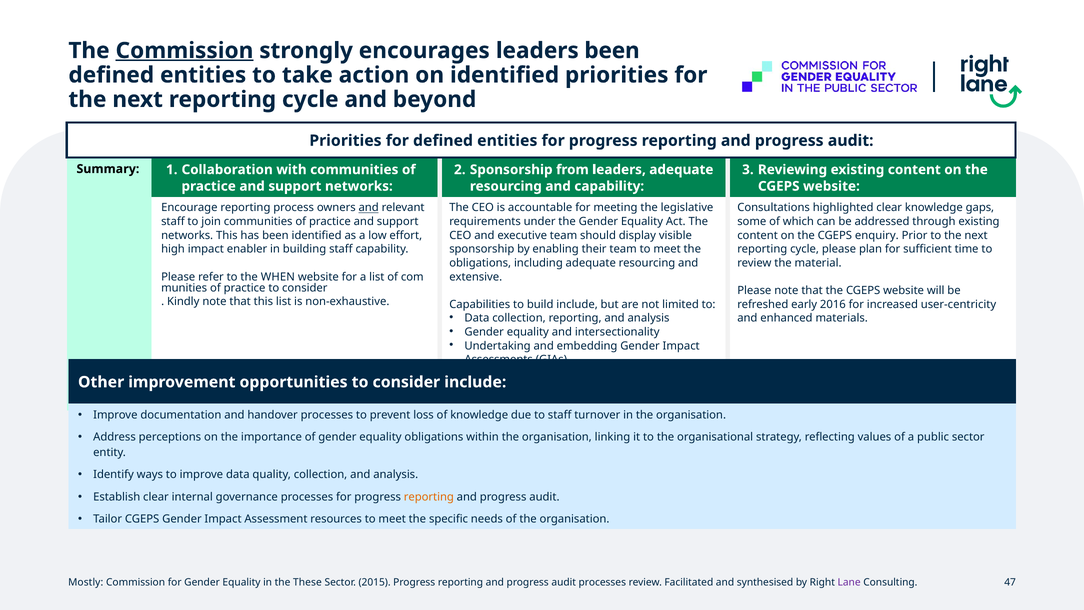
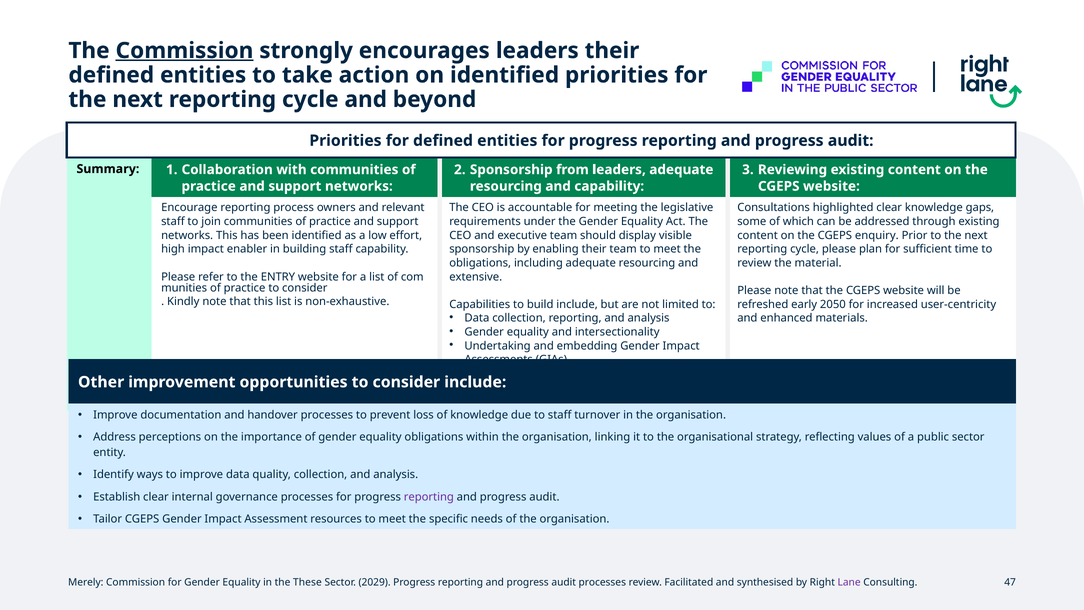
leaders been: been -> their
and at (369, 208) underline: present -> none
WHEN: WHEN -> ENTRY
2016: 2016 -> 2050
reporting at (429, 497) colour: orange -> purple
Mostly: Mostly -> Merely
2015: 2015 -> 2029
